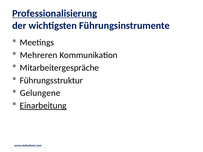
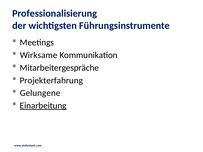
Professionalisierung underline: present -> none
Mehreren: Mehreren -> Wirksame
Führungsstruktur: Führungsstruktur -> Projekterfahrung
